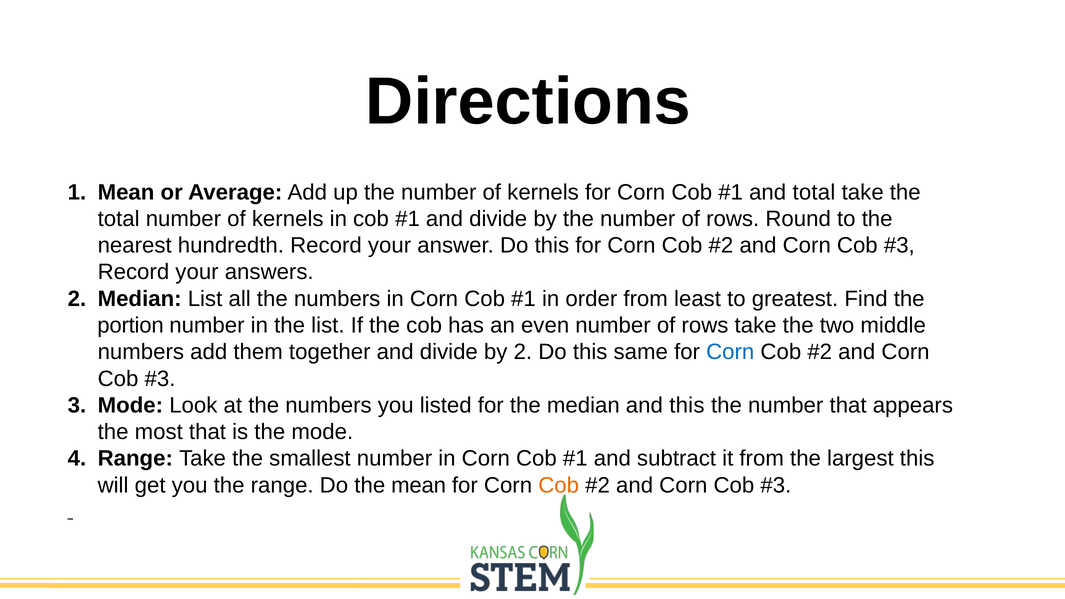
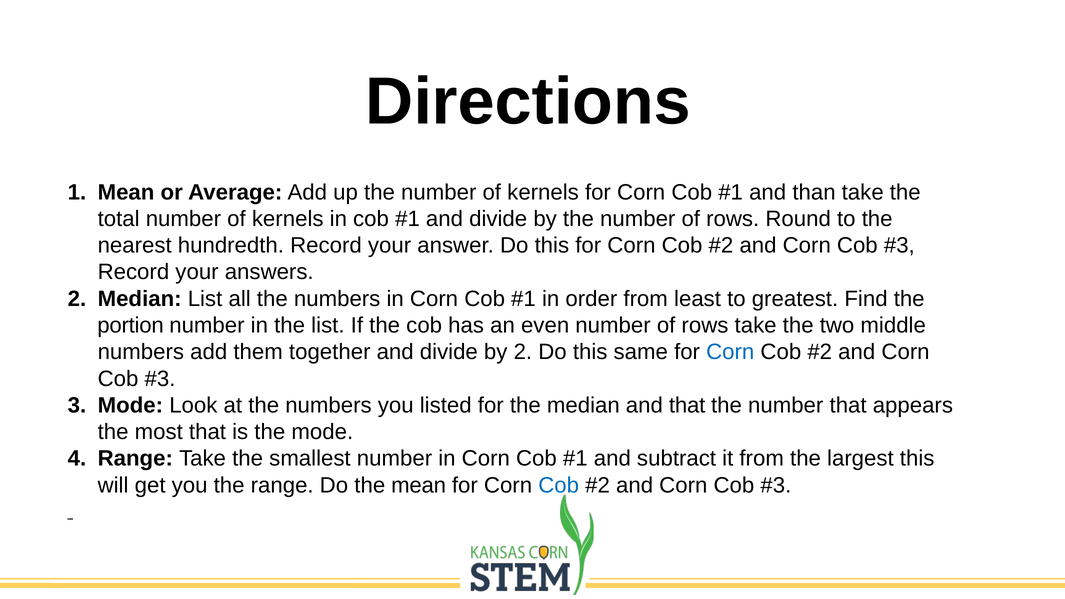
and total: total -> than
and this: this -> that
Cob at (559, 485) colour: orange -> blue
